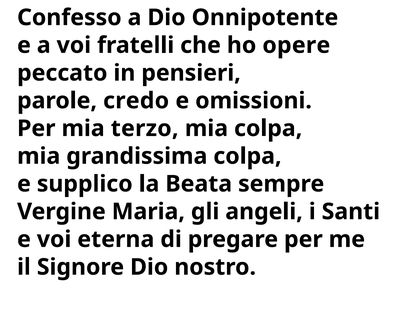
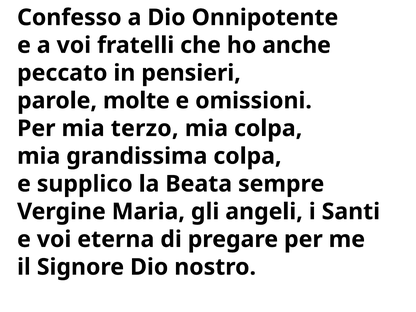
opere: opere -> anche
credo: credo -> molte
